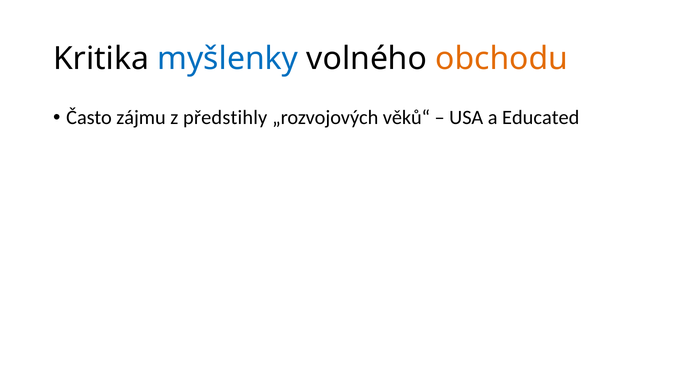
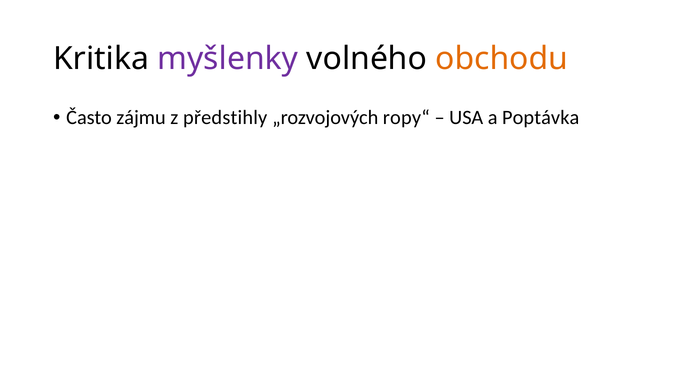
myšlenky colour: blue -> purple
věků“: věků“ -> ropy“
Educated: Educated -> Poptávka
